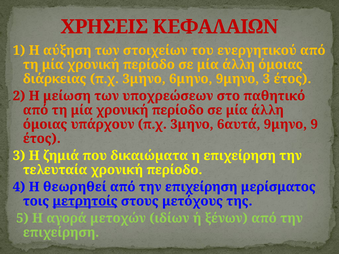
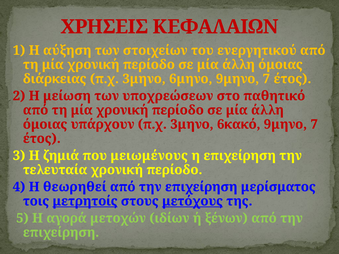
6μηνο 9μηνο 3: 3 -> 7
6αυτά: 6αυτά -> 6κακό
9 at (314, 124): 9 -> 7
δικαιώµατα: δικαιώµατα -> μειωμένους
μετόχους underline: none -> present
